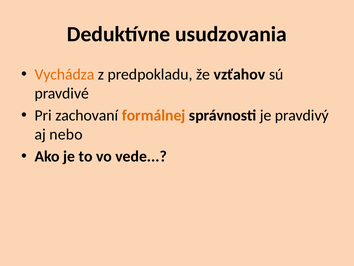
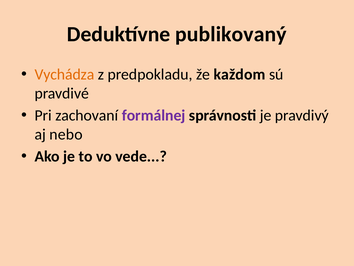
usudzovania: usudzovania -> publikovaný
vzťahov: vzťahov -> každom
formálnej colour: orange -> purple
